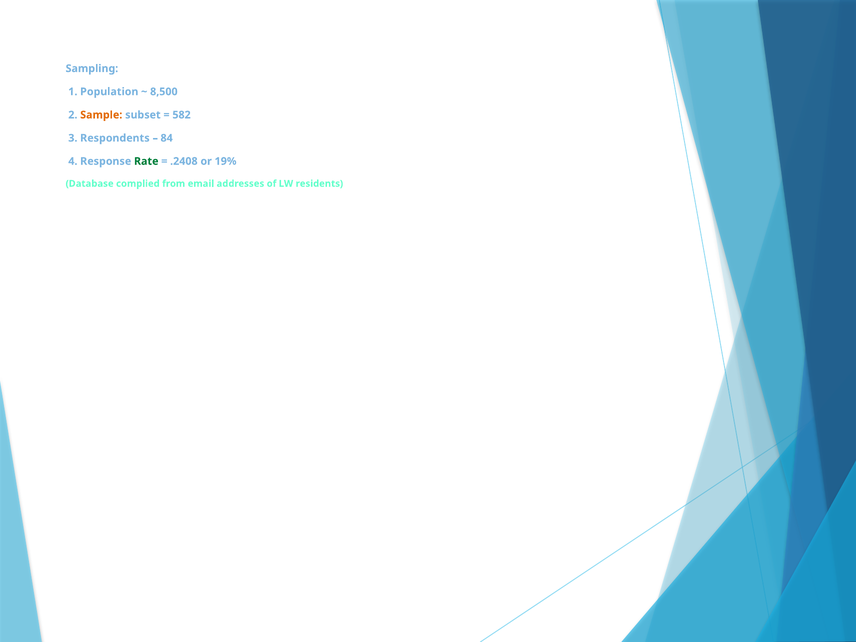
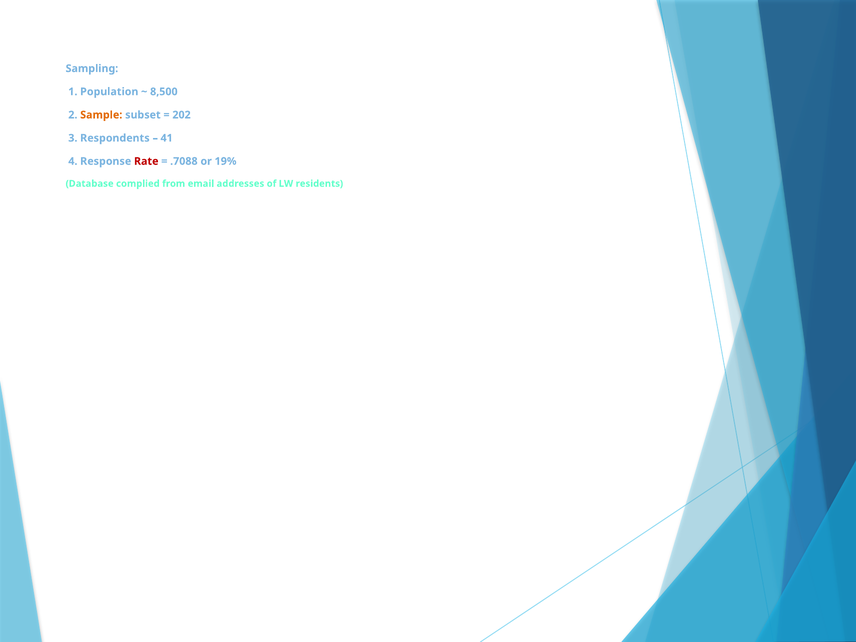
582: 582 -> 202
84: 84 -> 41
Rate colour: green -> red
.2408: .2408 -> .7088
